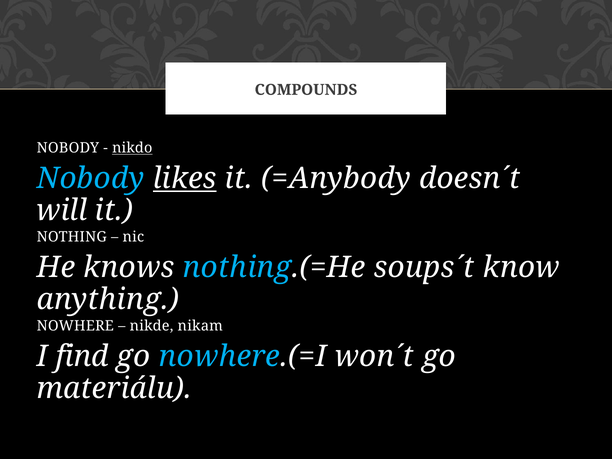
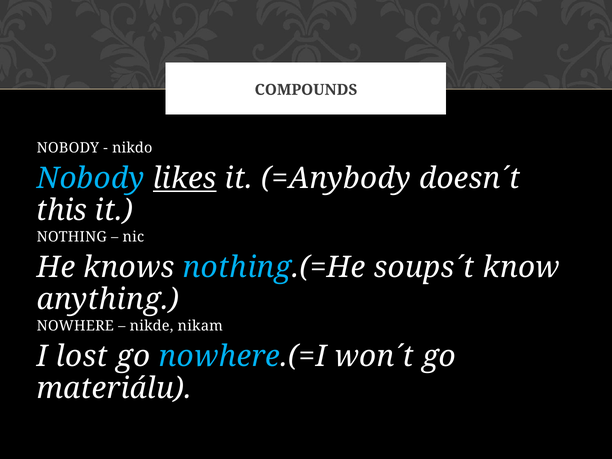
nikdo underline: present -> none
will: will -> this
find: find -> lost
